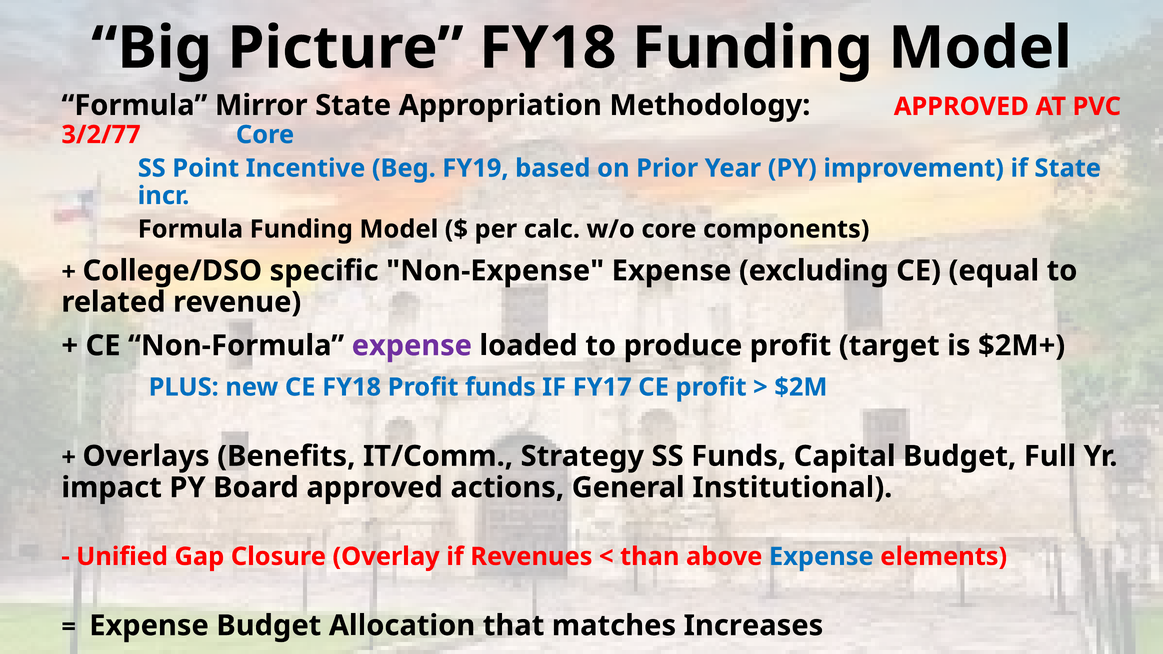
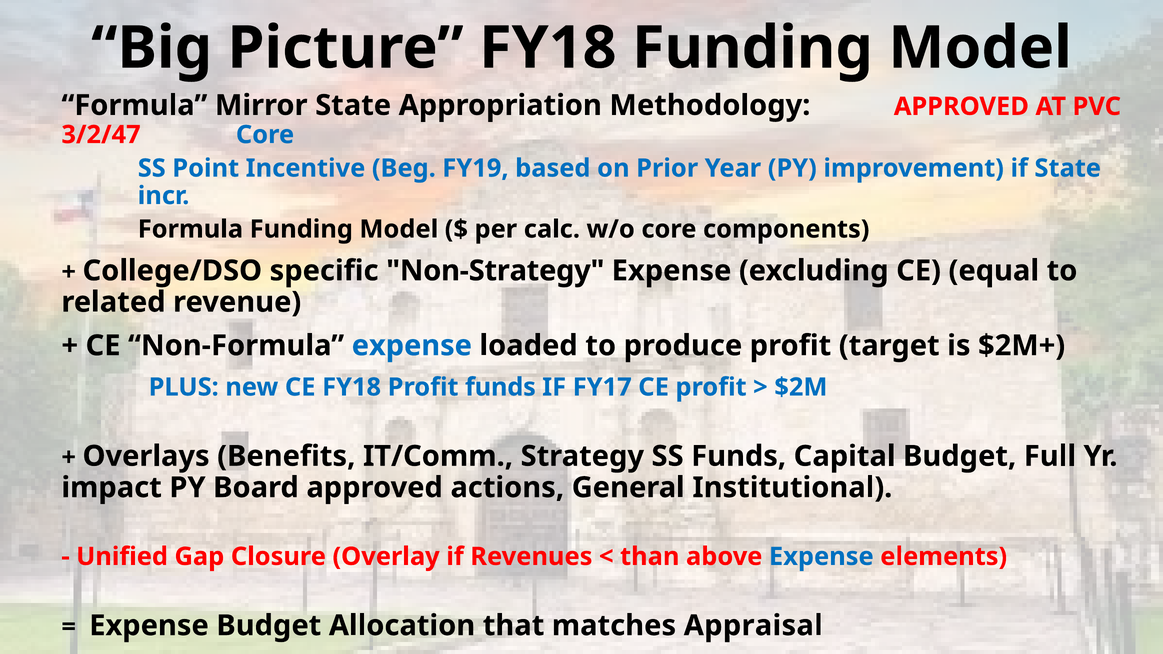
3/2/77: 3/2/77 -> 3/2/47
Non-Expense: Non-Expense -> Non-Strategy
expense at (412, 346) colour: purple -> blue
Increases: Increases -> Appraisal
